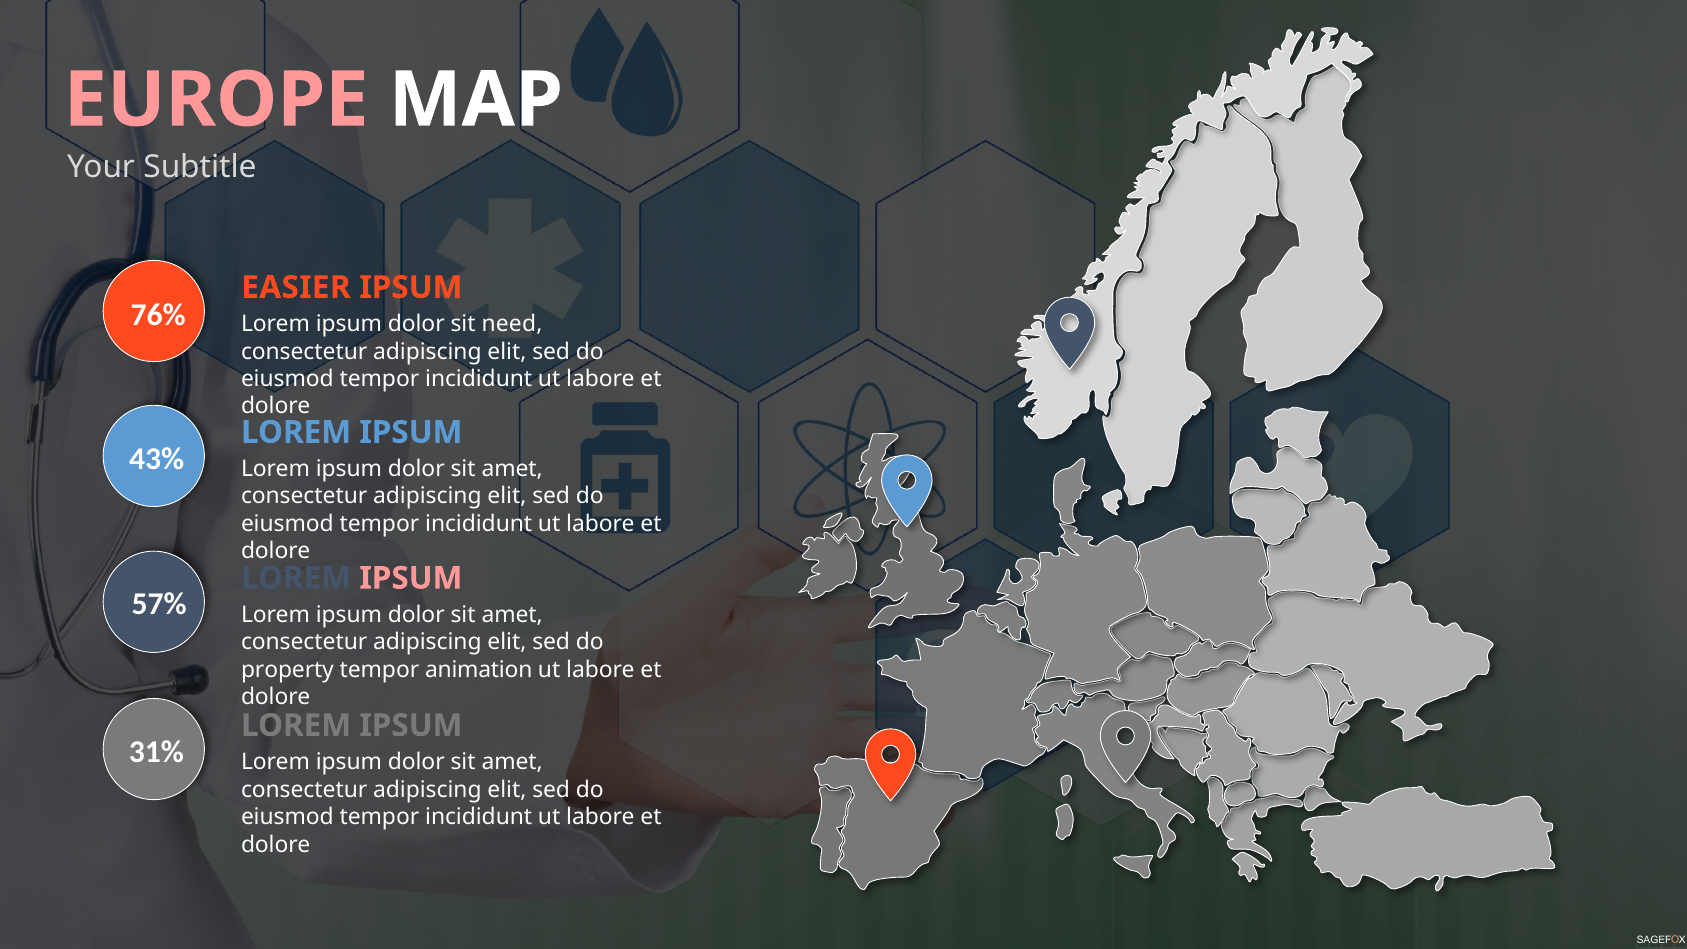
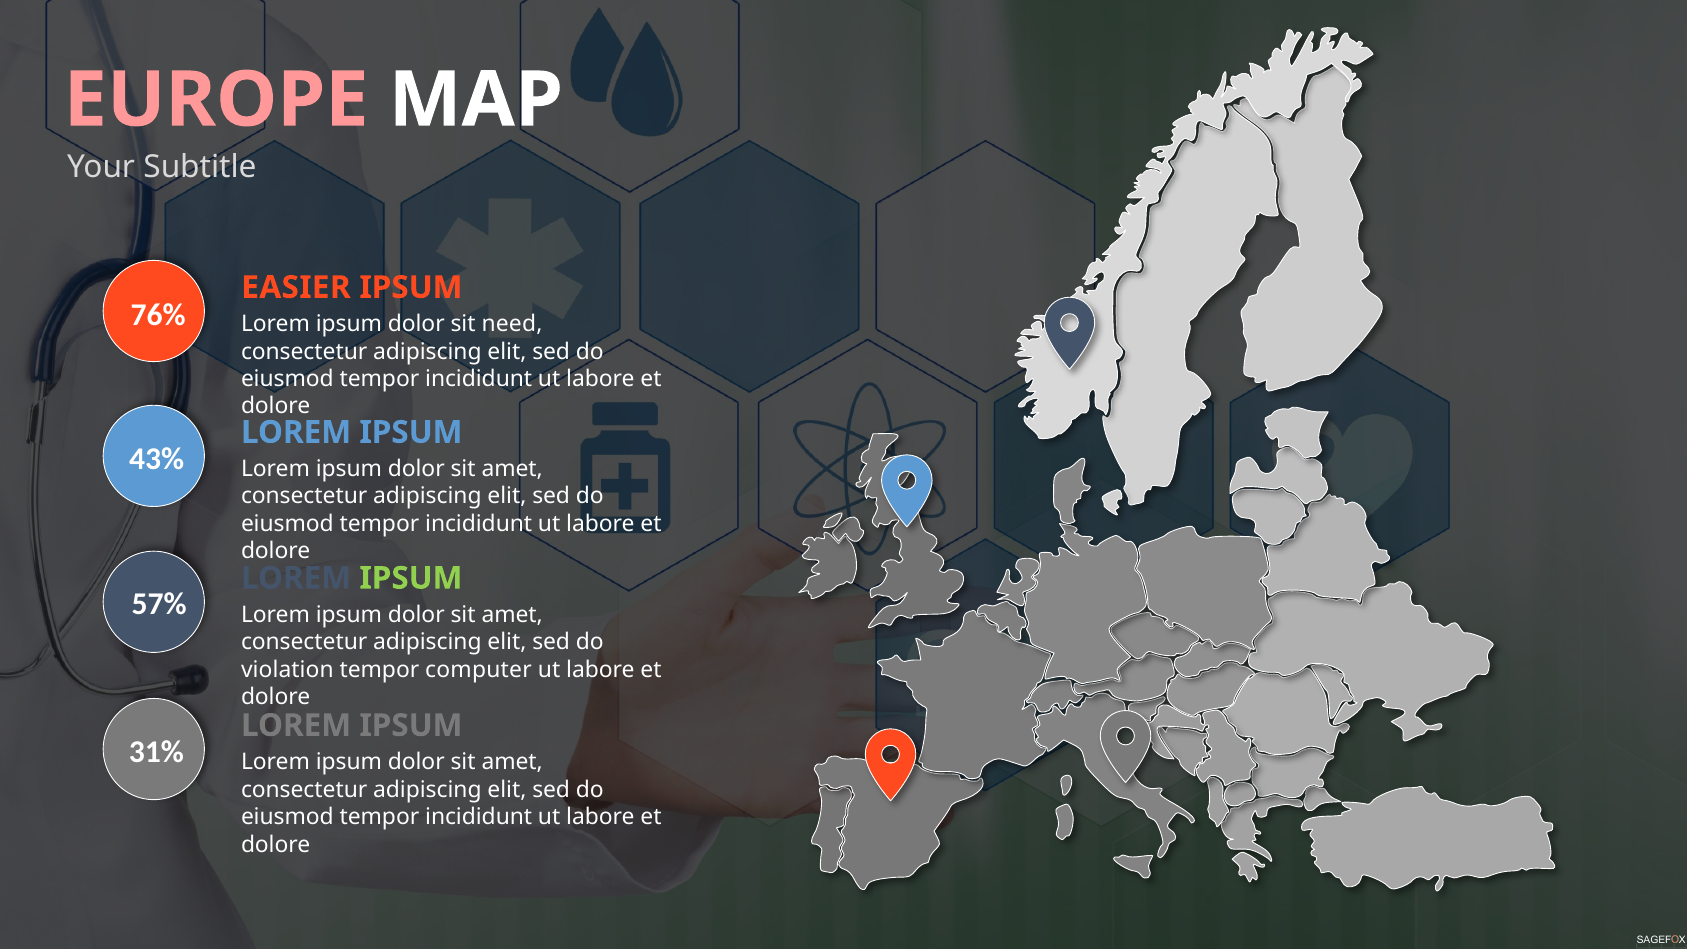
IPSUM at (411, 578) colour: pink -> light green
property: property -> violation
animation: animation -> computer
